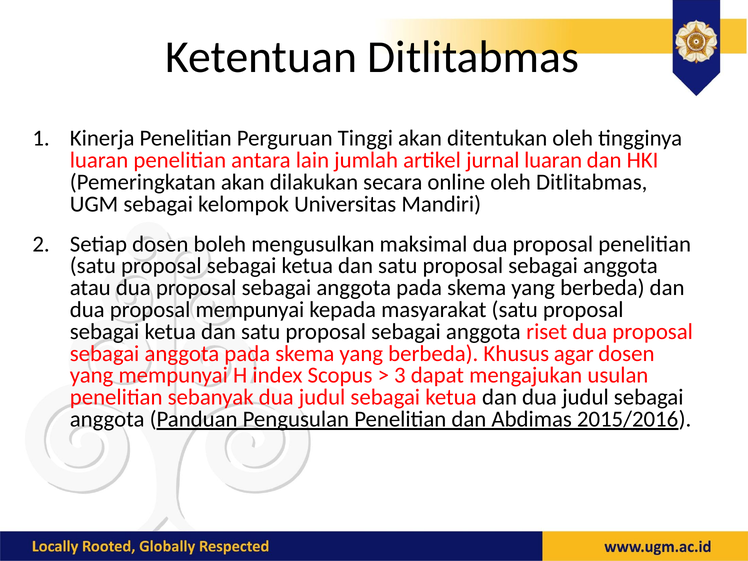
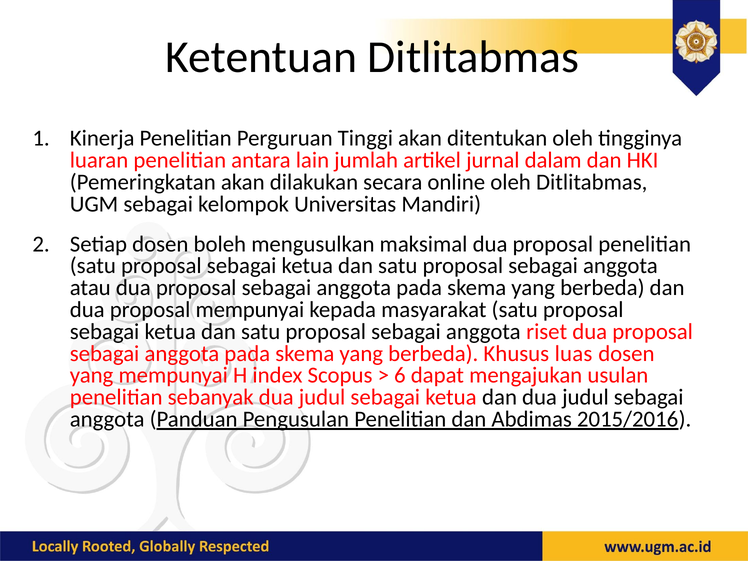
jurnal luaran: luaran -> dalam
agar: agar -> luas
3: 3 -> 6
